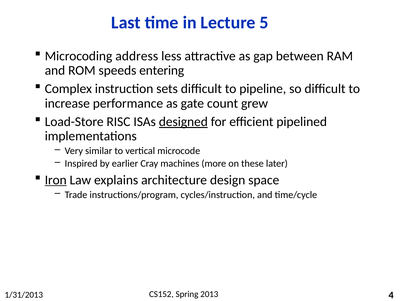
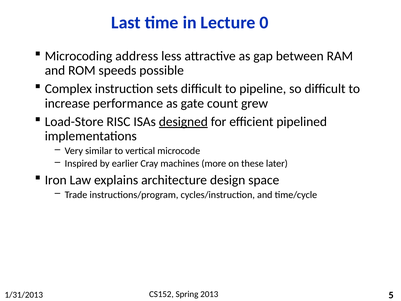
5: 5 -> 0
entering: entering -> possible
Iron underline: present -> none
4: 4 -> 5
